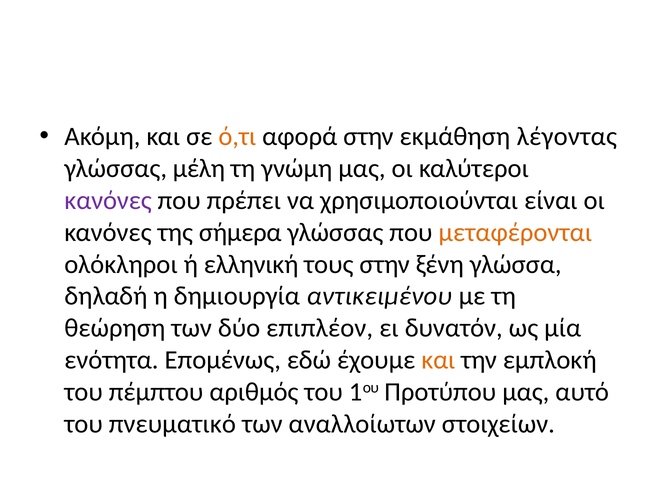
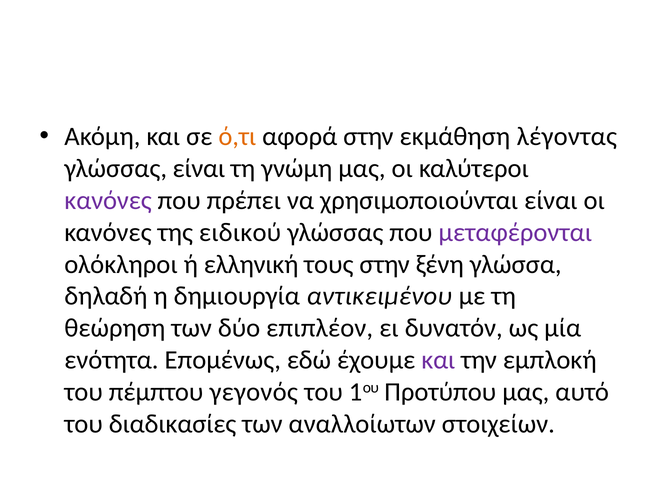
γλώσσας μέλη: μέλη -> είναι
σήμερα: σήμερα -> ειδικού
μεταφέρονται colour: orange -> purple
και at (438, 360) colour: orange -> purple
αριθμός: αριθμός -> γεγονός
πνευματικό: πνευματικό -> διαδικασίες
